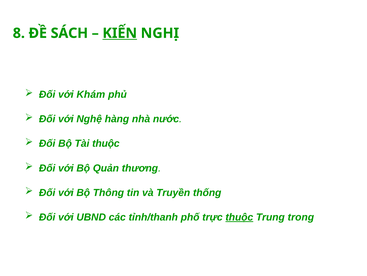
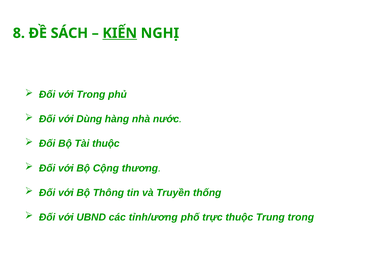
với Khám: Khám -> Trong
Nghệ: Nghệ -> Dùng
Quản: Quản -> Cộng
tỉnh/thanh: tỉnh/thanh -> tỉnh/ương
thuộc at (239, 217) underline: present -> none
